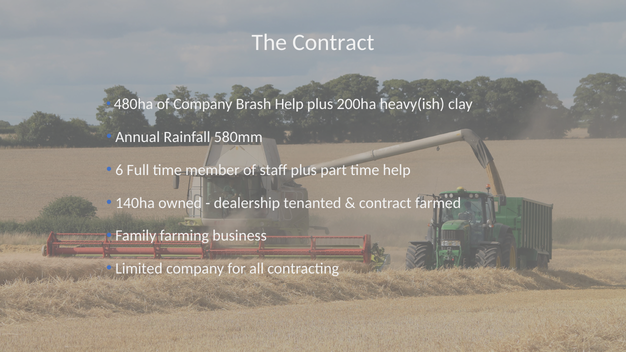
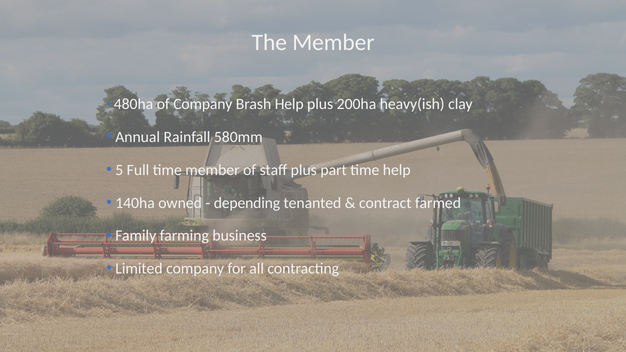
The Contract: Contract -> Member
6: 6 -> 5
dealership: dealership -> depending
